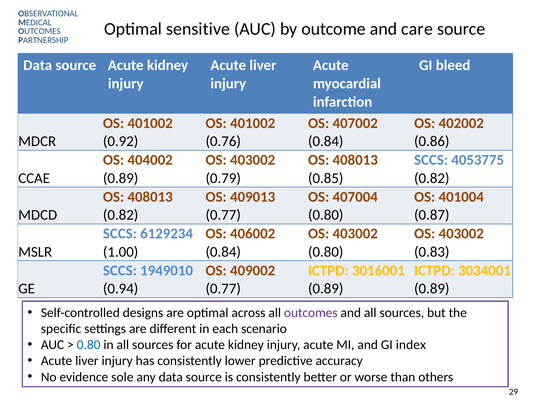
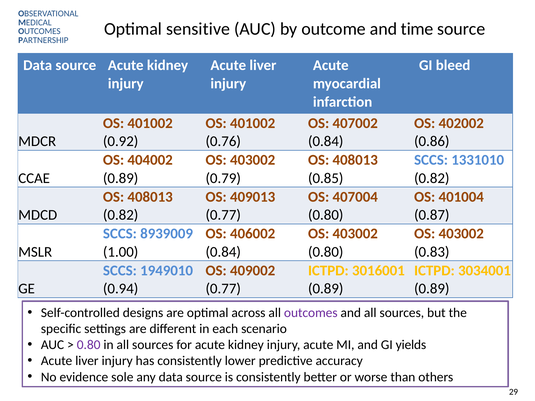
care: care -> time
4053775: 4053775 -> 1331010
6129234: 6129234 -> 8939009
0.80 at (89, 345) colour: blue -> purple
index: index -> yields
